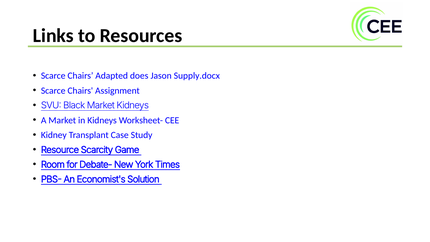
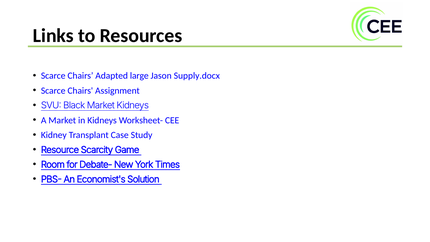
does: does -> large
